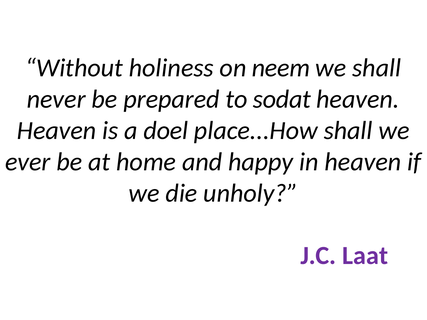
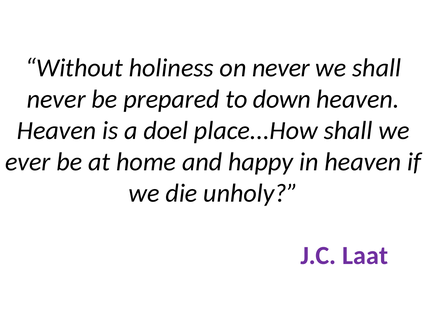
on neem: neem -> never
sodat: sodat -> down
